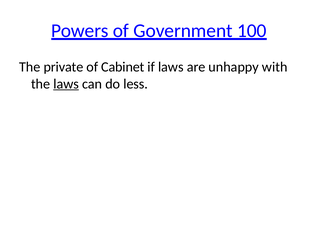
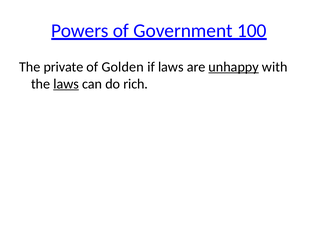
Cabinet: Cabinet -> Golden
unhappy underline: none -> present
less: less -> rich
